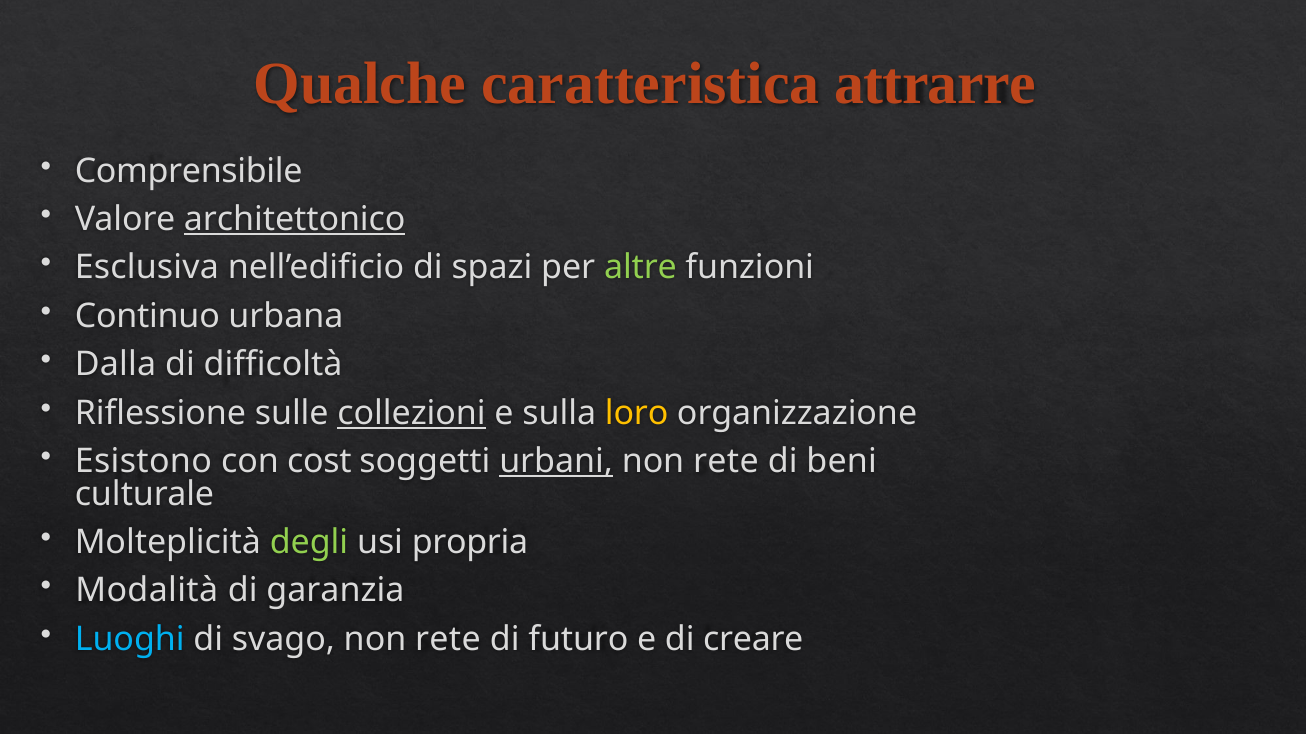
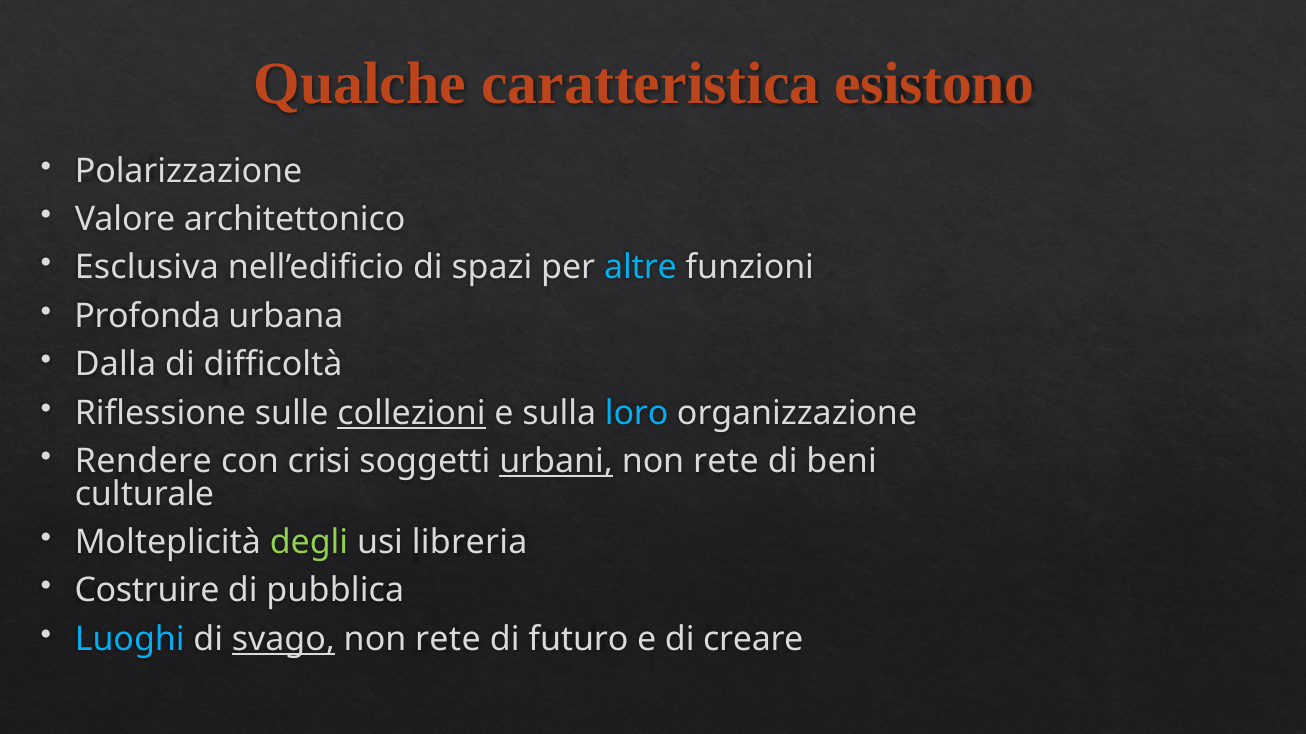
attrarre: attrarre -> esistono
Comprensibile: Comprensibile -> Polarizzazione
architettonico underline: present -> none
altre colour: light green -> light blue
Continuo: Continuo -> Profonda
loro colour: yellow -> light blue
Esistono: Esistono -> Rendere
cost: cost -> crisi
propria: propria -> libreria
Modalità: Modalità -> Costruire
garanzia: garanzia -> pubblica
svago underline: none -> present
